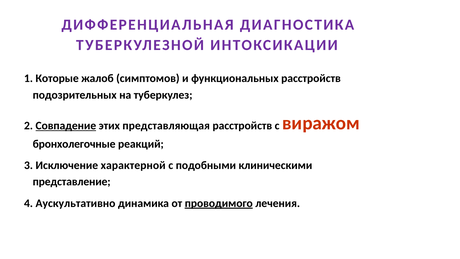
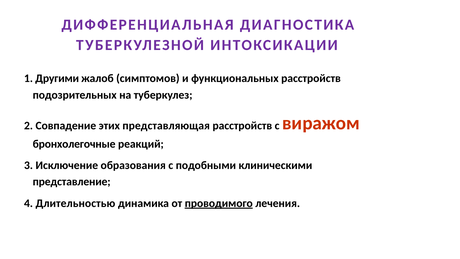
Которые: Которые -> Другими
Совпадение underline: present -> none
характерной: характерной -> образования
Аускультативно: Аускультативно -> Длительностью
